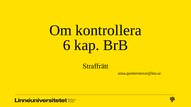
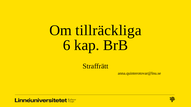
kontrollera: kontrollera -> tillräckliga
